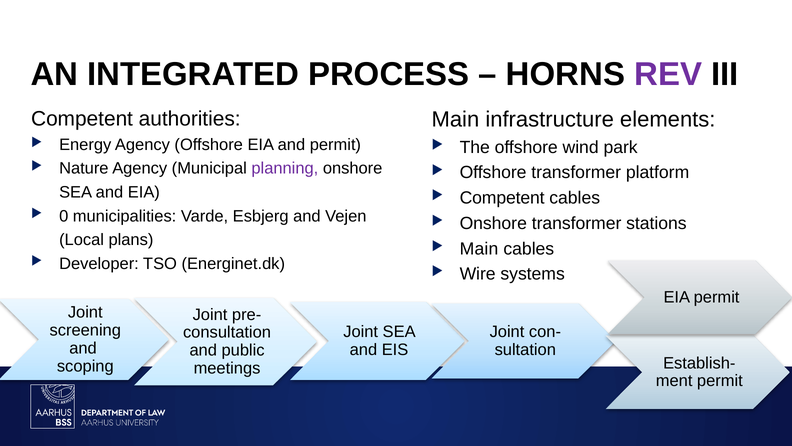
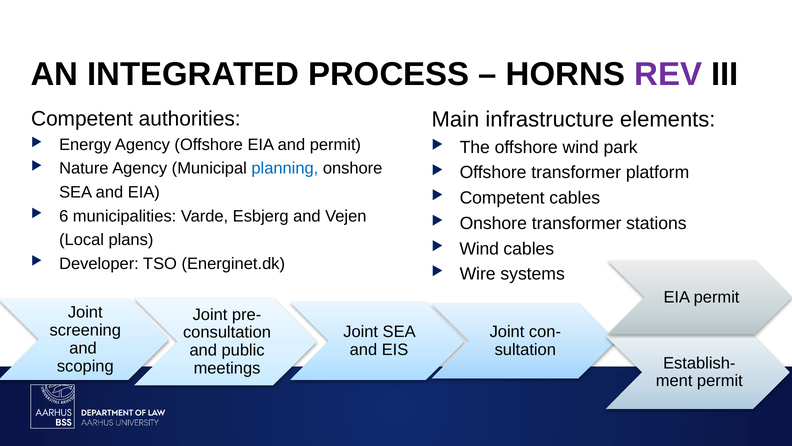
planning colour: purple -> blue
0: 0 -> 6
Main at (479, 248): Main -> Wind
